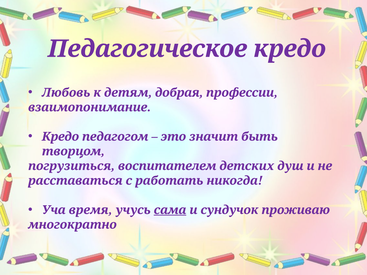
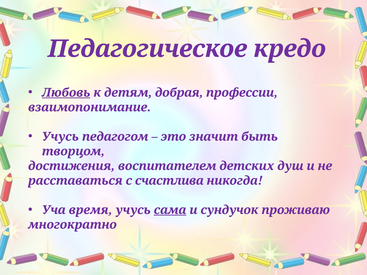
Любовь underline: none -> present
Кредо at (60, 137): Кредо -> Учусь
погрузиться: погрузиться -> достижения
работать: работать -> счастлива
